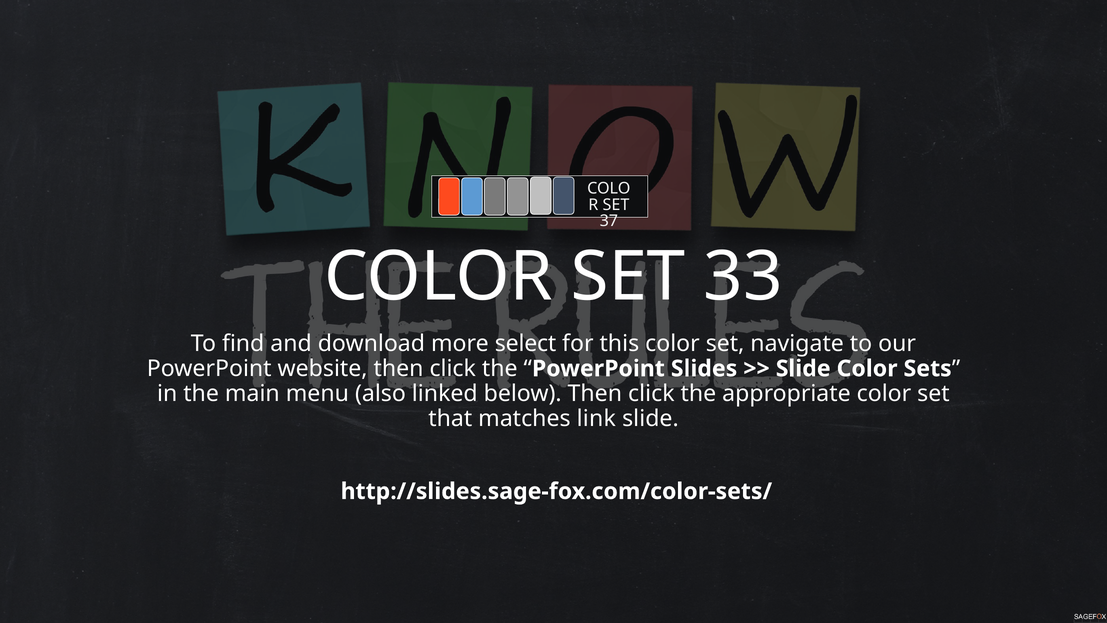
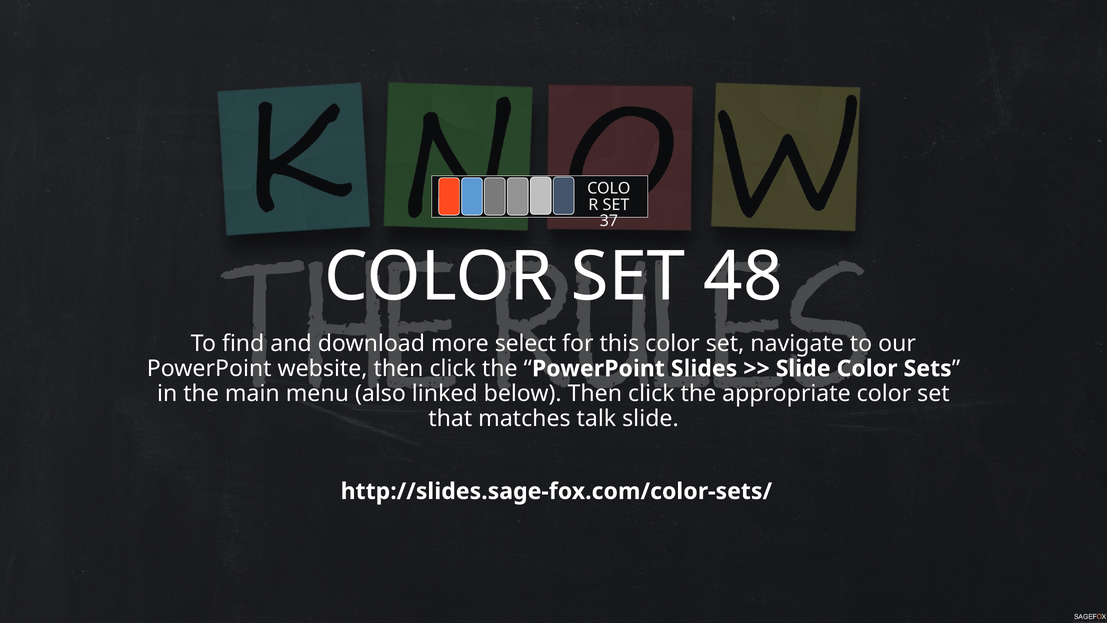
33: 33 -> 48
link: link -> talk
